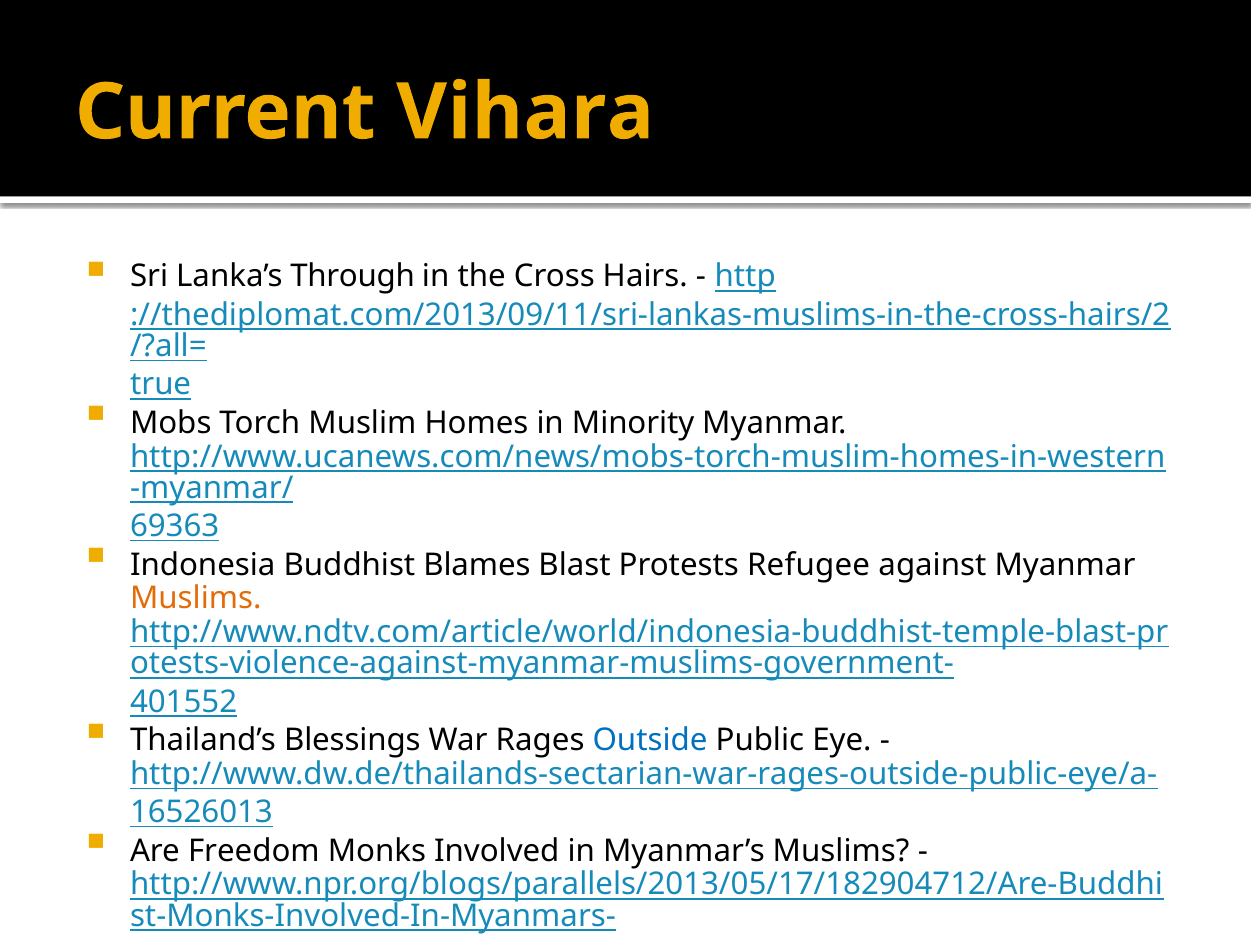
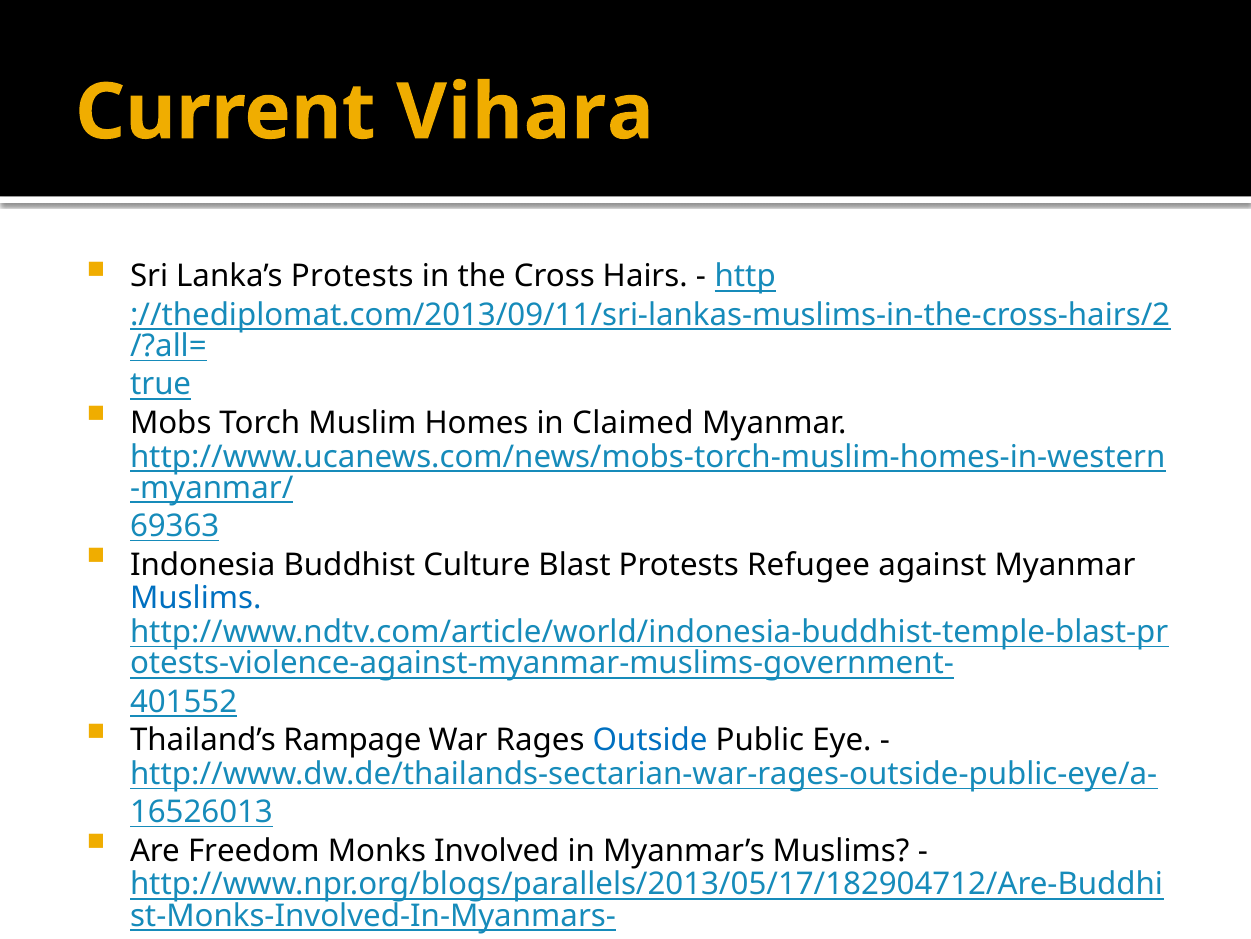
Lanka’s Through: Through -> Protests
Minority: Minority -> Claimed
Blames: Blames -> Culture
Muslims at (196, 598) colour: orange -> blue
Blessings: Blessings -> Rampage
